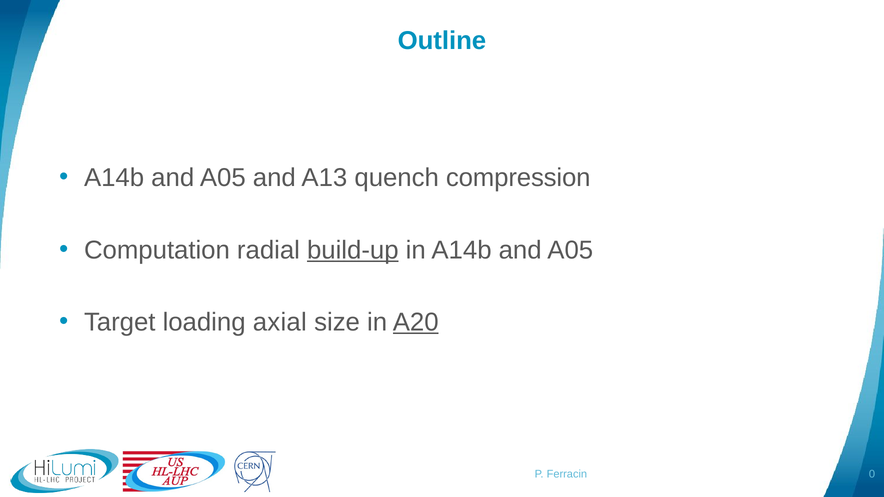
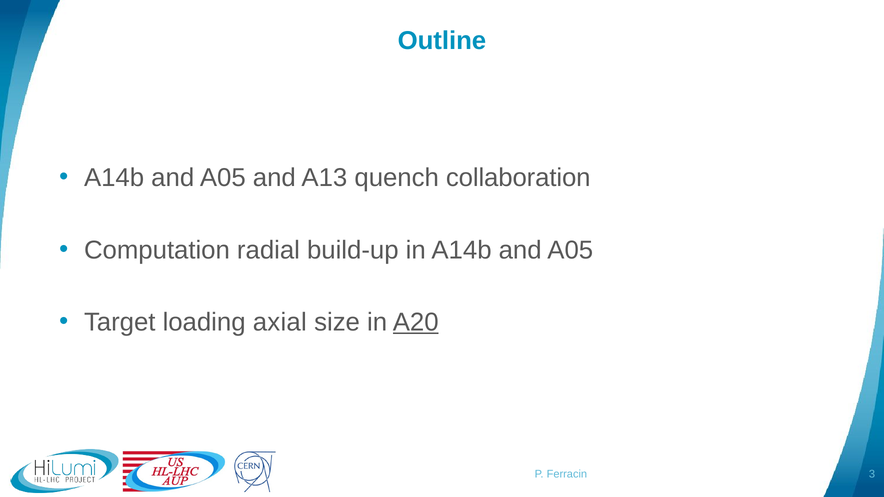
compression: compression -> collaboration
build-up underline: present -> none
0: 0 -> 3
